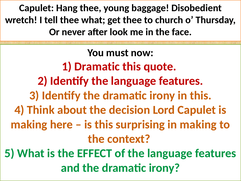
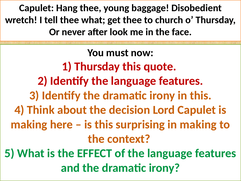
1 Dramatic: Dramatic -> Thursday
